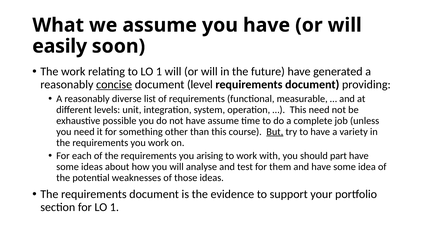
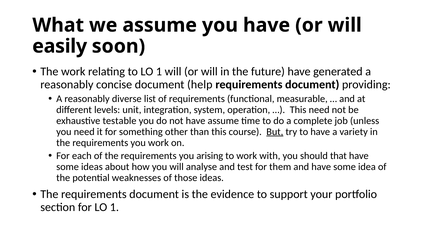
concise underline: present -> none
level: level -> help
possible: possible -> testable
part: part -> that
